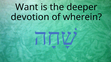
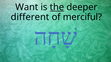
the underline: none -> present
devotion: devotion -> different
wherein: wherein -> merciful
